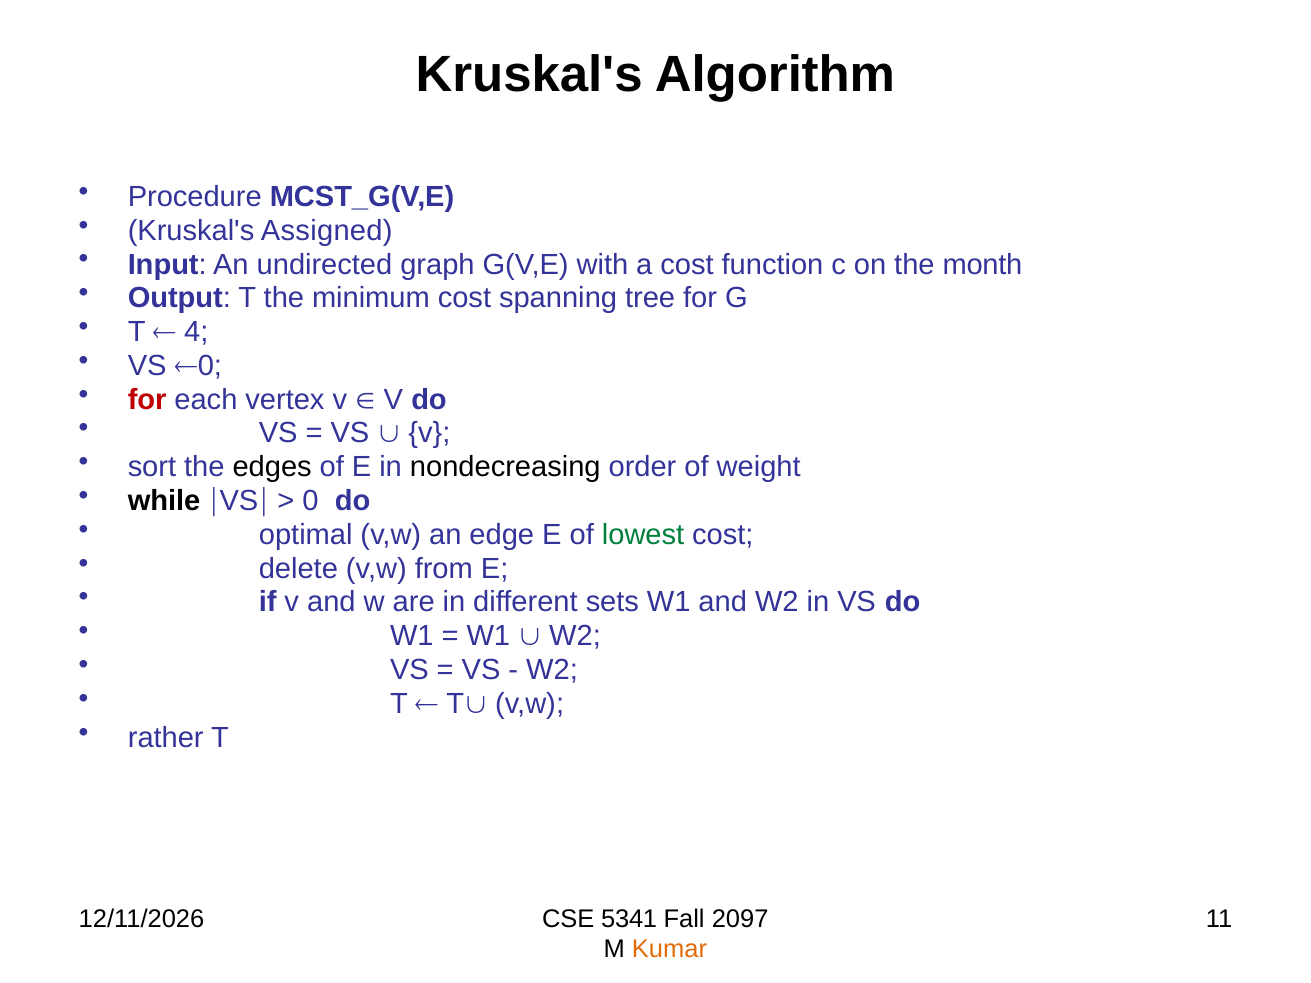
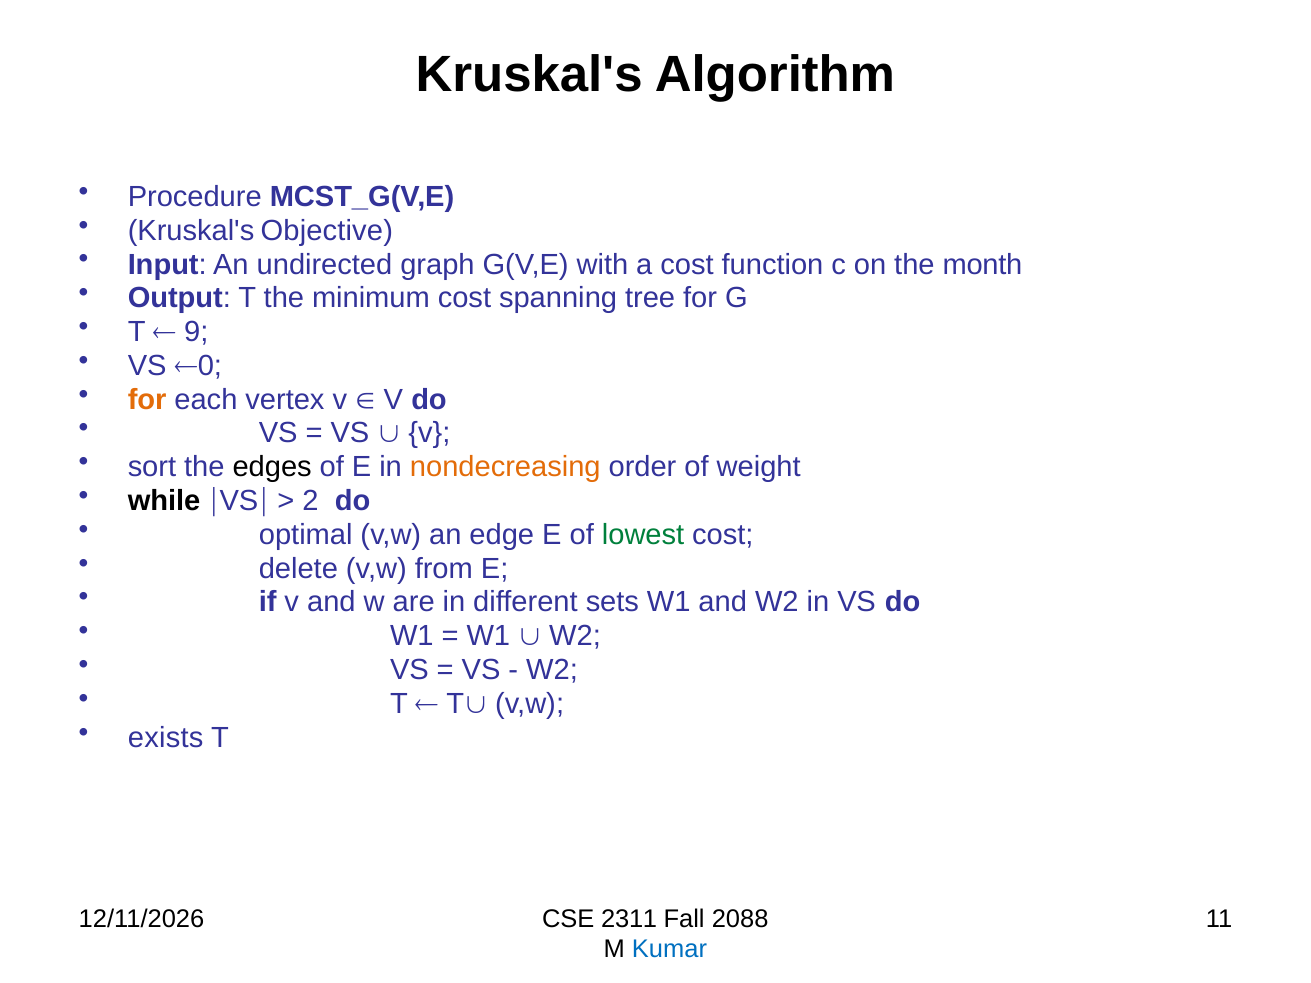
Assigned: Assigned -> Objective
4: 4 -> 9
for at (147, 400) colour: red -> orange
nondecreasing colour: black -> orange
0: 0 -> 2
rather: rather -> exists
5341: 5341 -> 2311
2097: 2097 -> 2088
Kumar colour: orange -> blue
